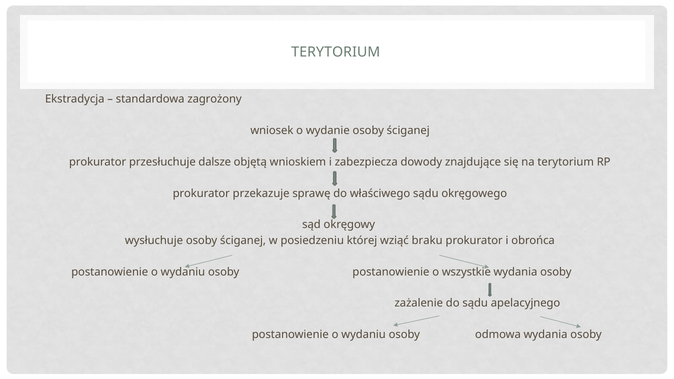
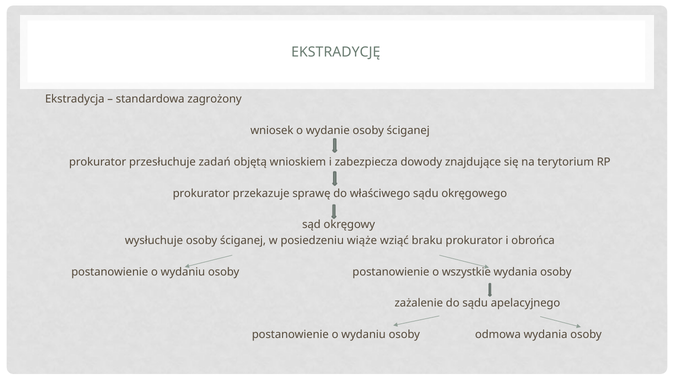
TERYTORIUM at (336, 52): TERYTORIUM -> EKSTRADYCJĘ
dalsze: dalsze -> zadań
której: której -> wiąże
